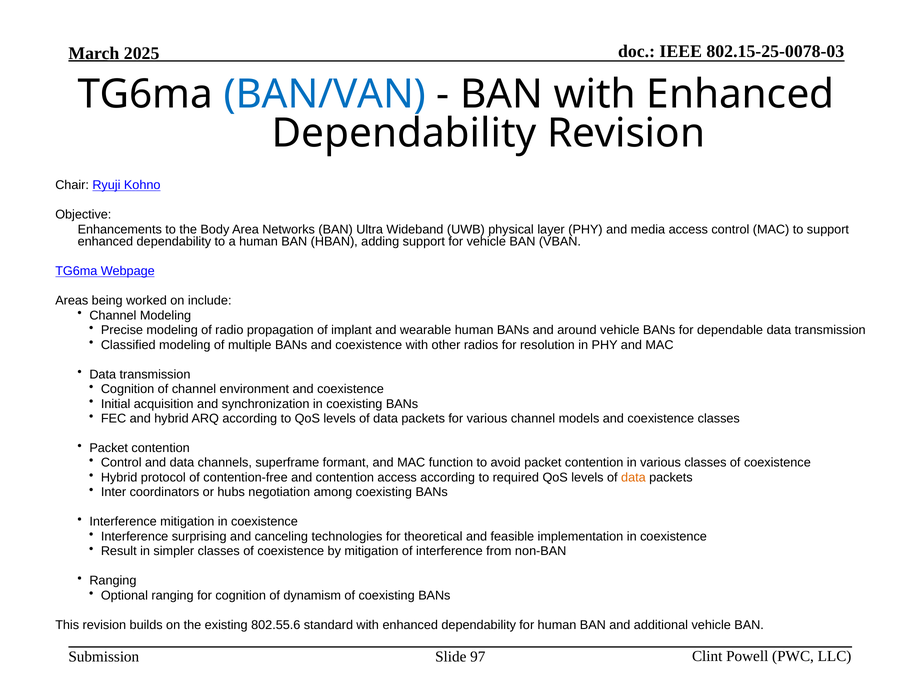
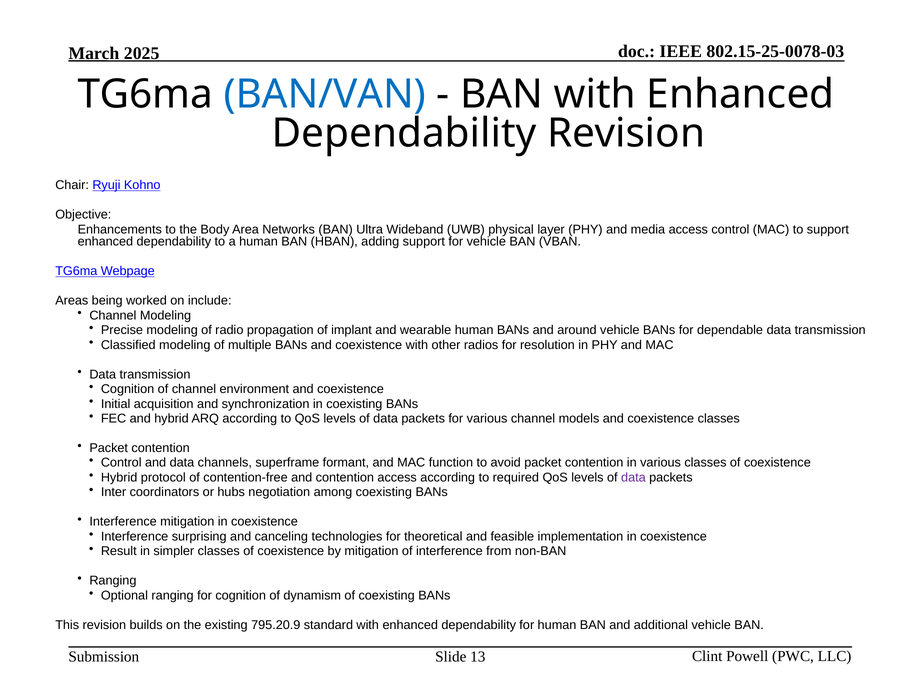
data at (633, 477) colour: orange -> purple
802.55.6: 802.55.6 -> 795.20.9
97: 97 -> 13
